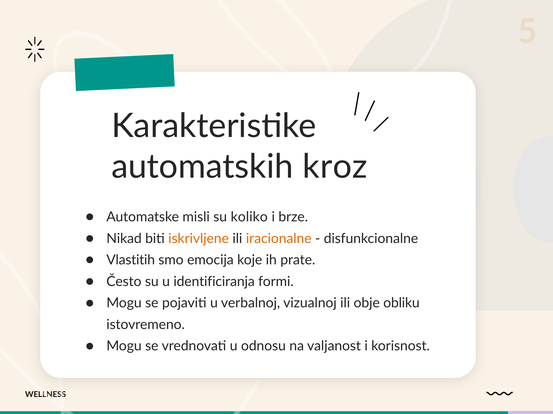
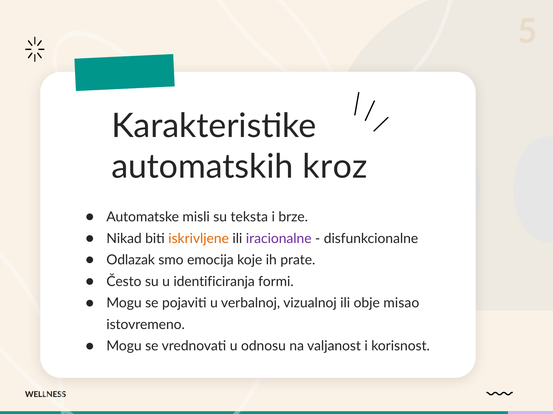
koliko: koliko -> teksta
iracionalne colour: orange -> purple
Vlastitih: Vlastitih -> Odlazak
obliku: obliku -> misao
